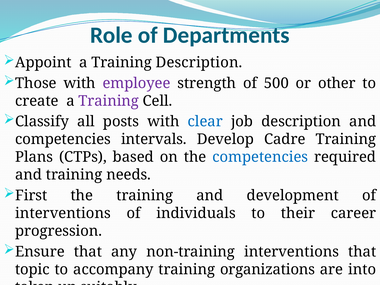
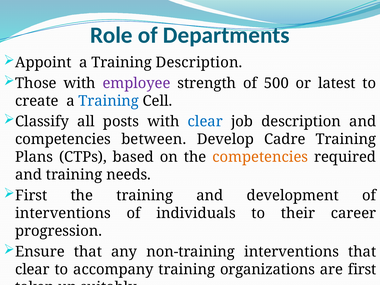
other: other -> latest
Training at (109, 101) colour: purple -> blue
intervals: intervals -> between
competencies at (260, 157) colour: blue -> orange
topic at (32, 269): topic -> clear
are into: into -> first
